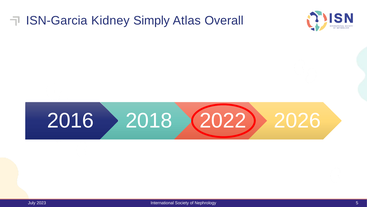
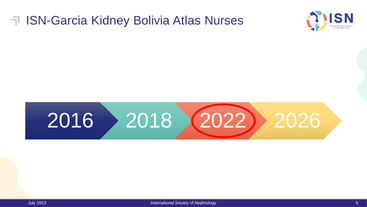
Simply: Simply -> Bolivia
Overall: Overall -> Nurses
